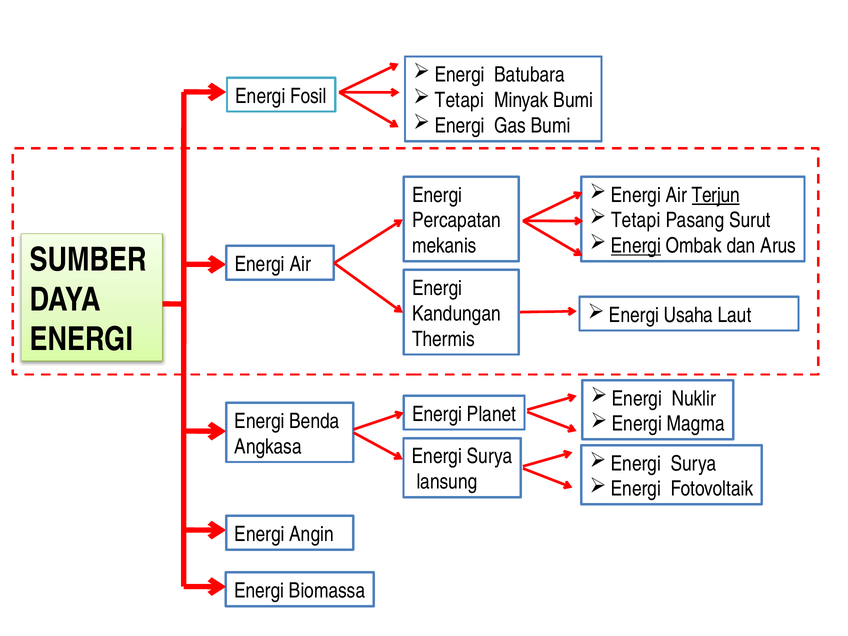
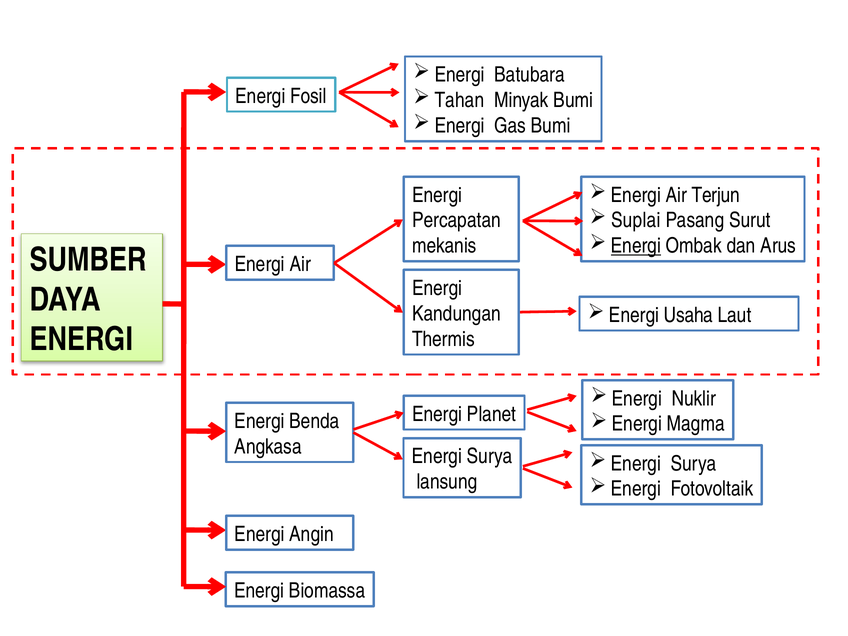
Tetapi at (459, 100): Tetapi -> Tahan
Terjun underline: present -> none
Tetapi at (636, 220): Tetapi -> Suplai
